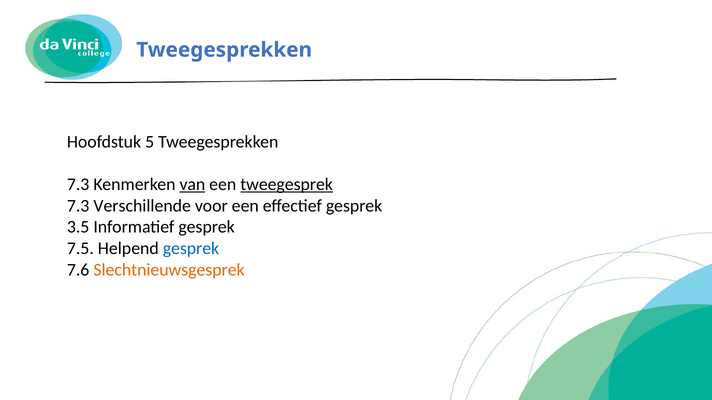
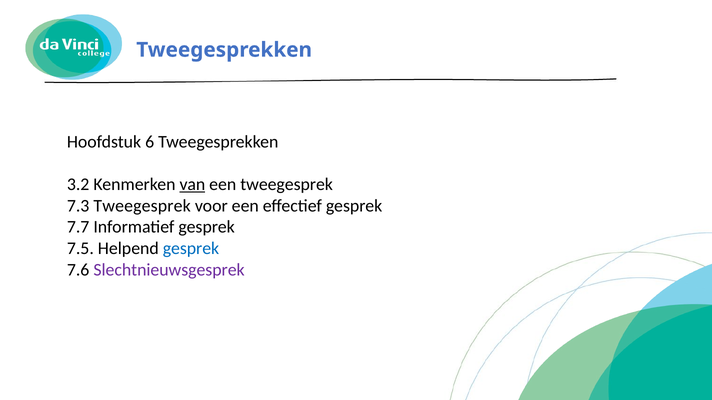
5: 5 -> 6
7.3 at (78, 185): 7.3 -> 3.2
tweegesprek at (287, 185) underline: present -> none
7.3 Verschillende: Verschillende -> Tweegesprek
3.5: 3.5 -> 7.7
Slechtnieuwsgesprek colour: orange -> purple
